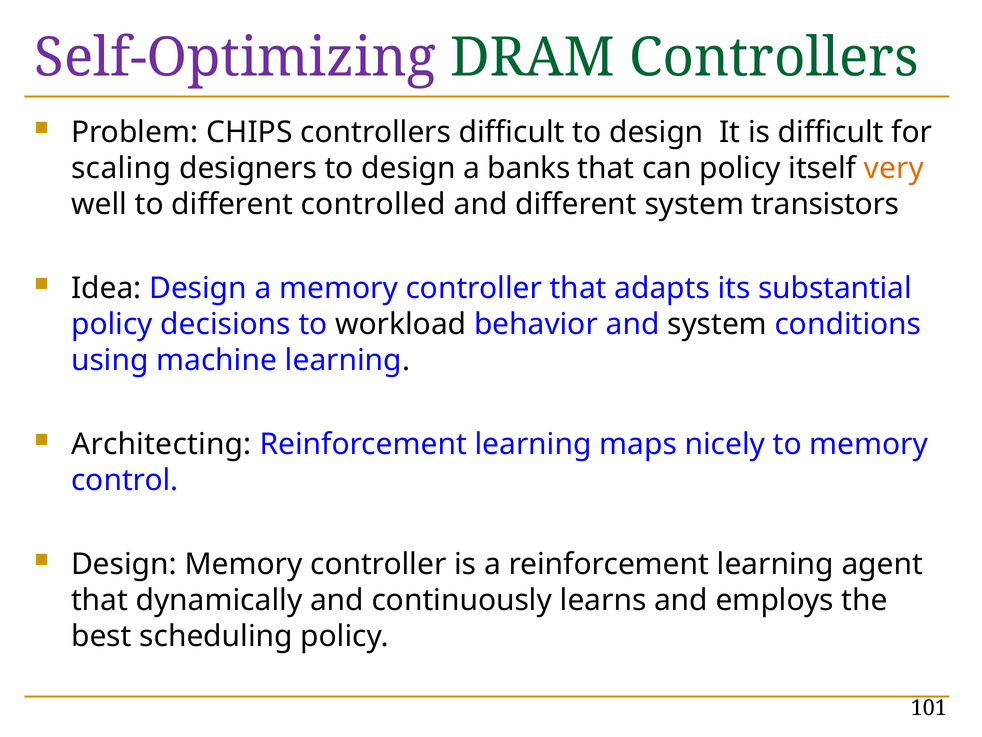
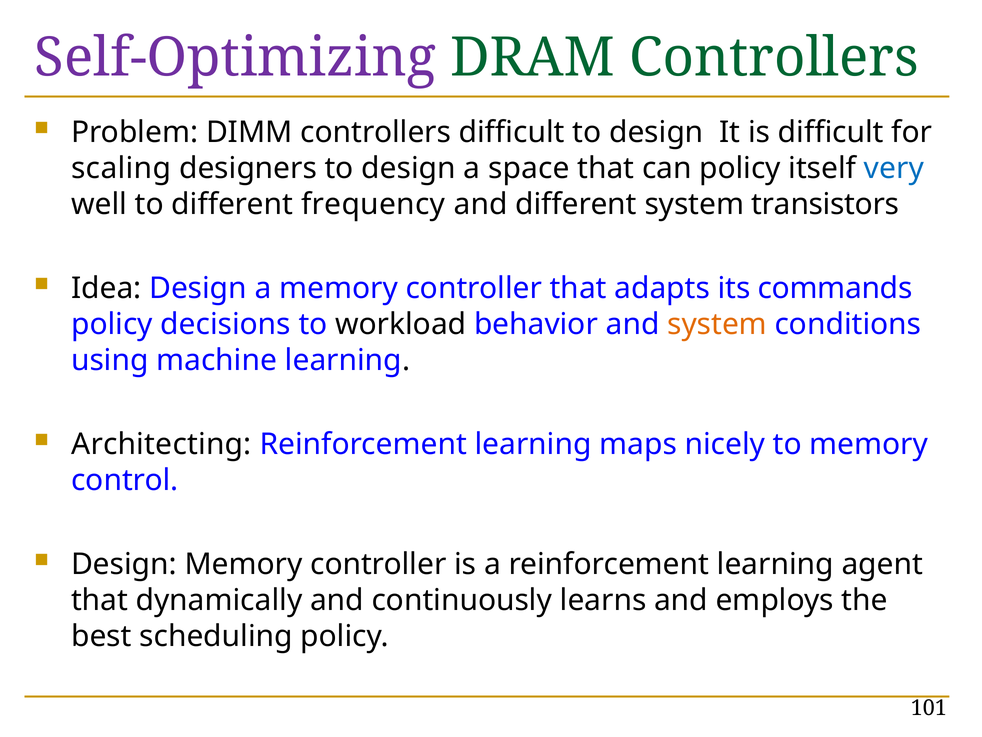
CHIPS: CHIPS -> DIMM
banks: banks -> space
very colour: orange -> blue
controlled: controlled -> frequency
substantial: substantial -> commands
system at (717, 324) colour: black -> orange
